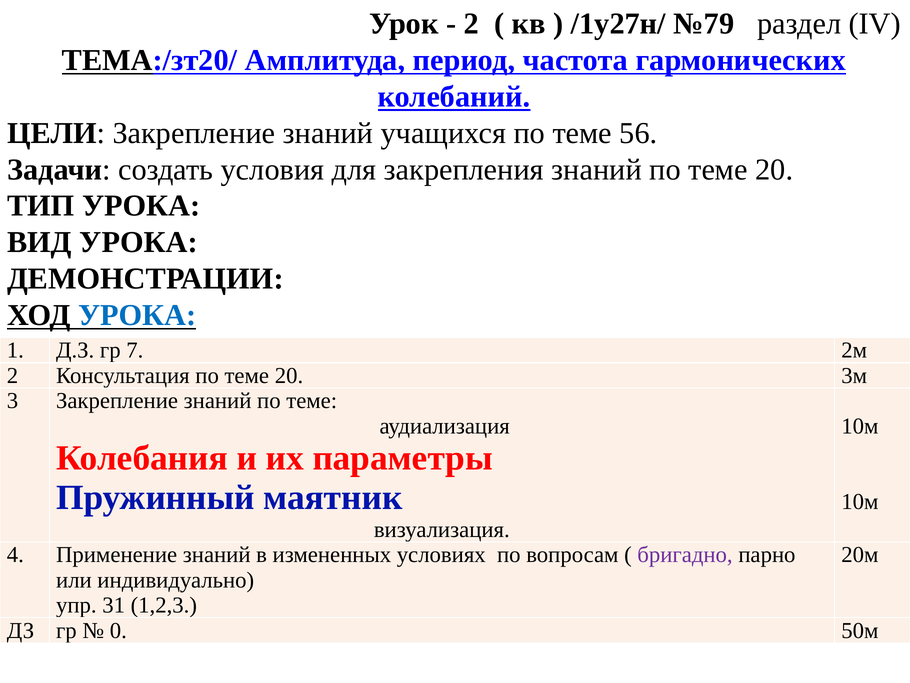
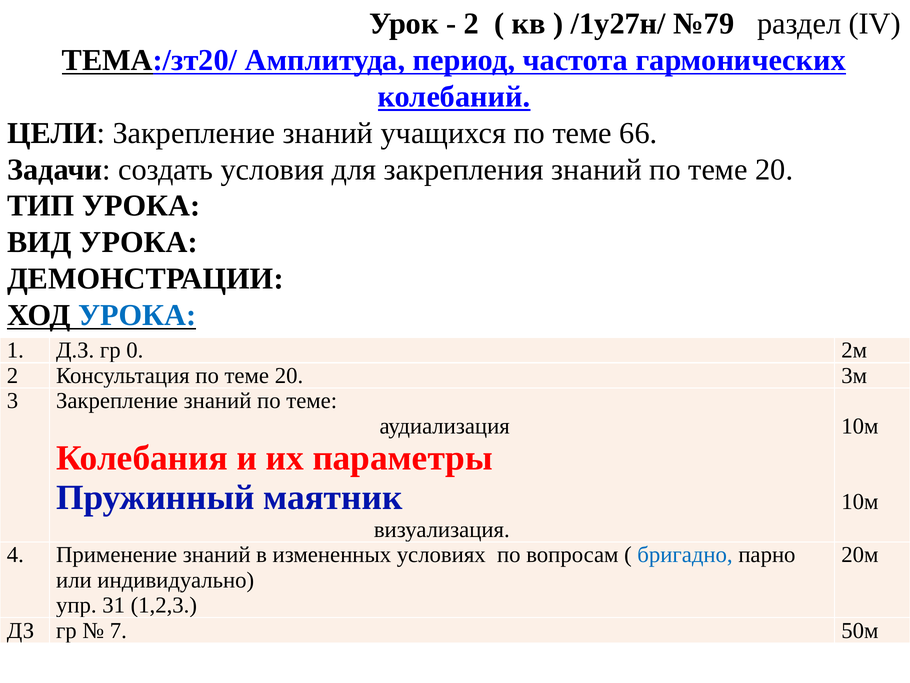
56: 56 -> 66
7: 7 -> 0
бригадно colour: purple -> blue
0: 0 -> 7
